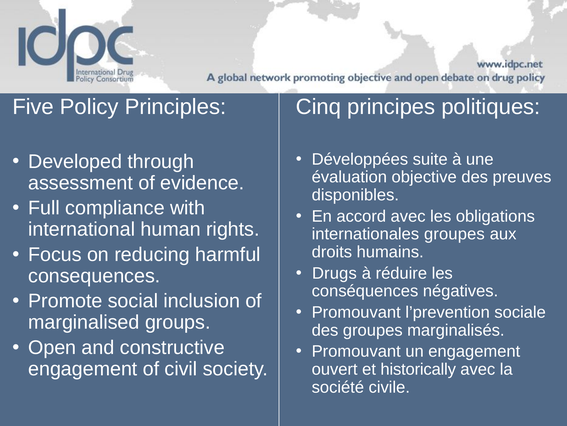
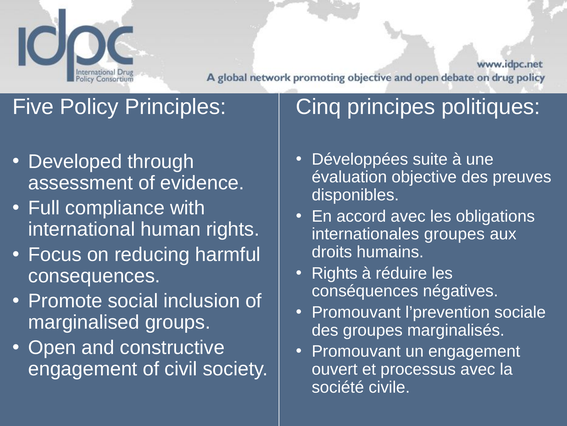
Drugs at (334, 273): Drugs -> Rights
historically: historically -> processus
